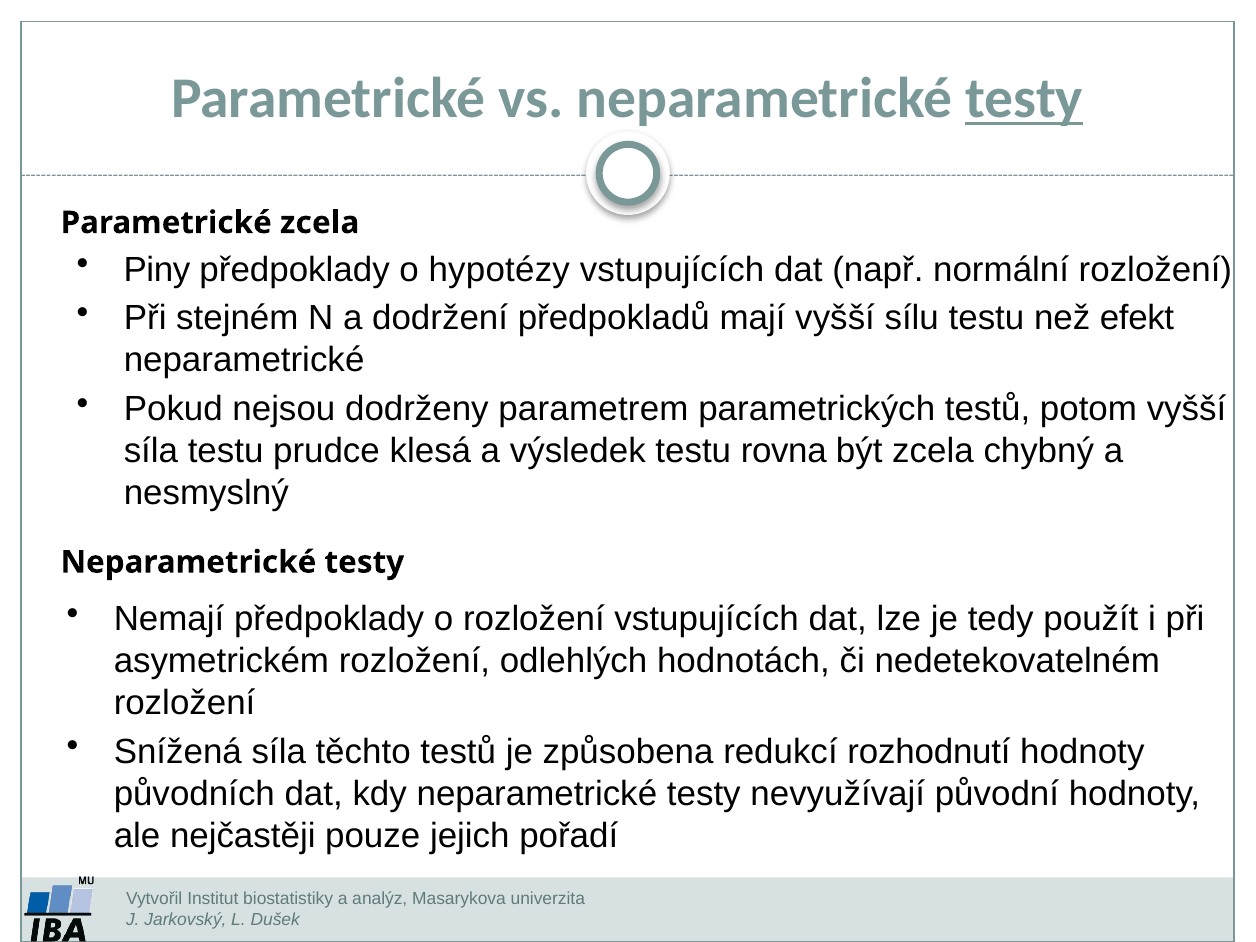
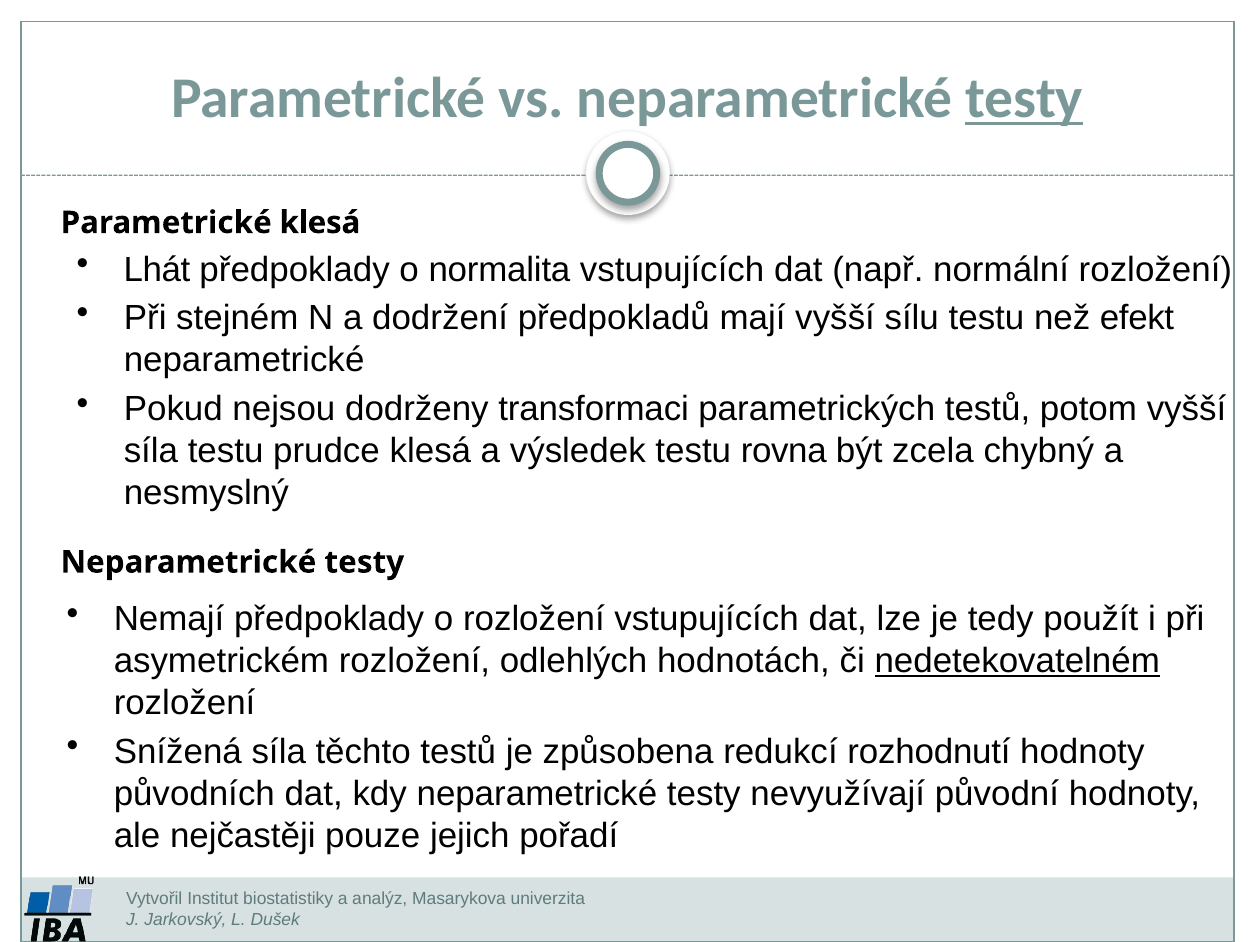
Parametrické zcela: zcela -> klesá
Piny: Piny -> Lhát
hypotézy: hypotézy -> normalita
parametrem: parametrem -> transformaci
nedetekovatelném underline: none -> present
